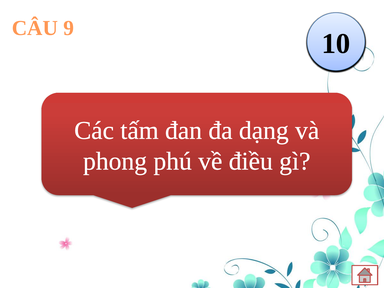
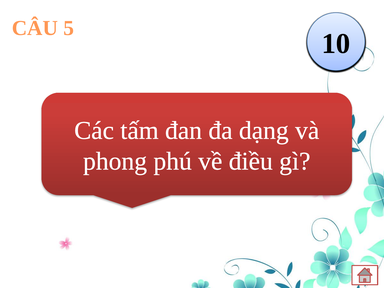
9: 9 -> 5
